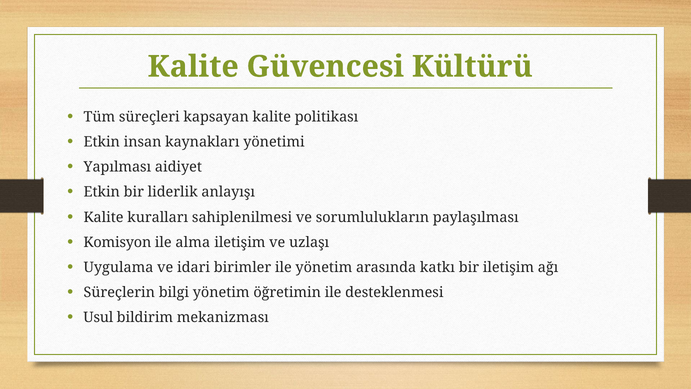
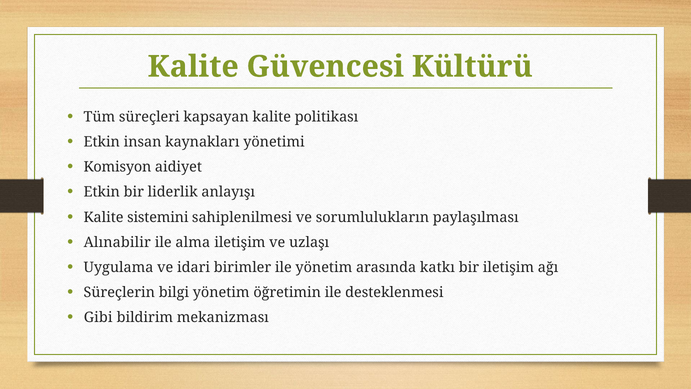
Yapılması: Yapılması -> Komisyon
kuralları: kuralları -> sistemini
Komisyon: Komisyon -> Alınabilir
Usul: Usul -> Gibi
